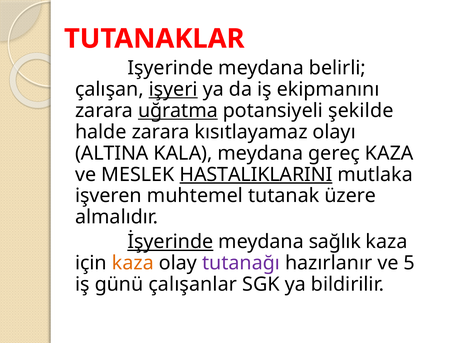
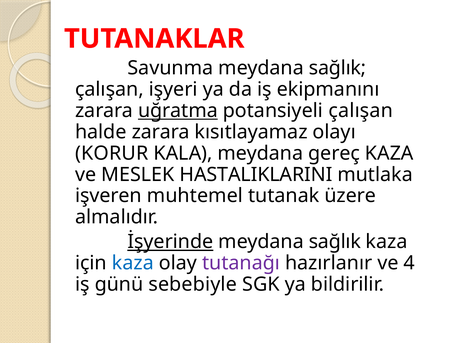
Işyerinde: Işyerinde -> Savunma
belirli at (337, 68): belirli -> sağlık
işyeri underline: present -> none
potansiyeli şekilde: şekilde -> çalışan
ALTINA: ALTINA -> KORUR
HASTALIKLARINI underline: present -> none
kaza at (133, 263) colour: orange -> blue
5: 5 -> 4
çalışanlar: çalışanlar -> sebebiyle
